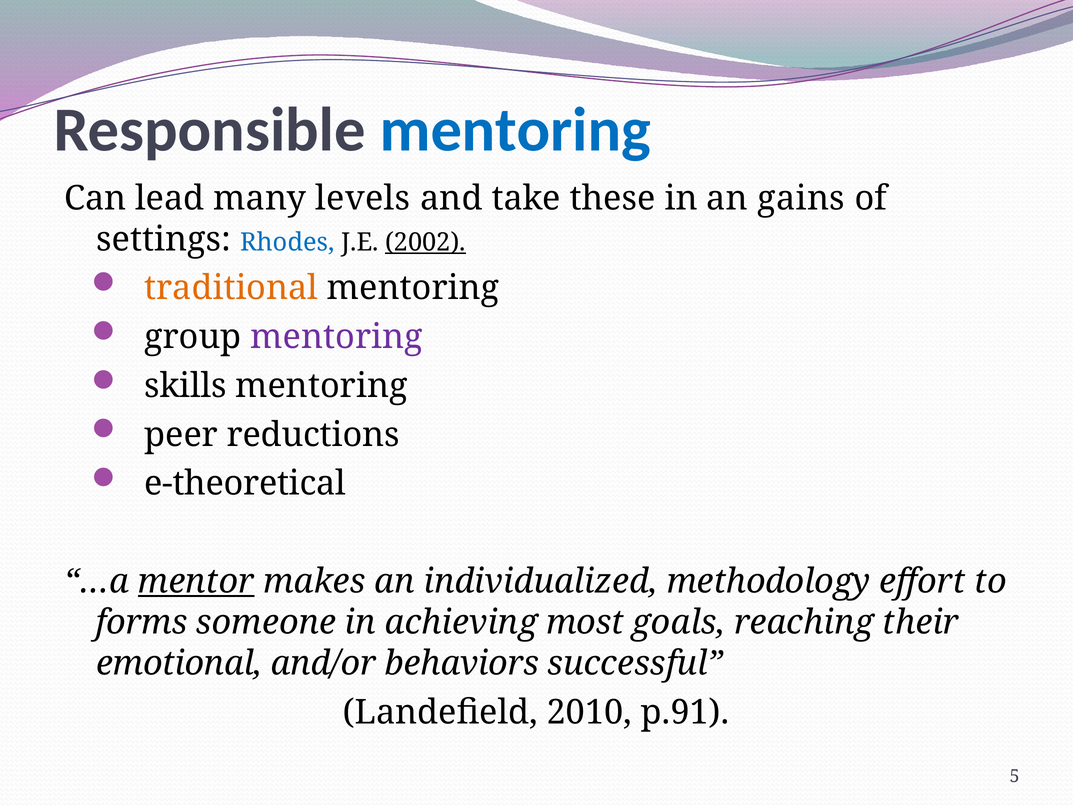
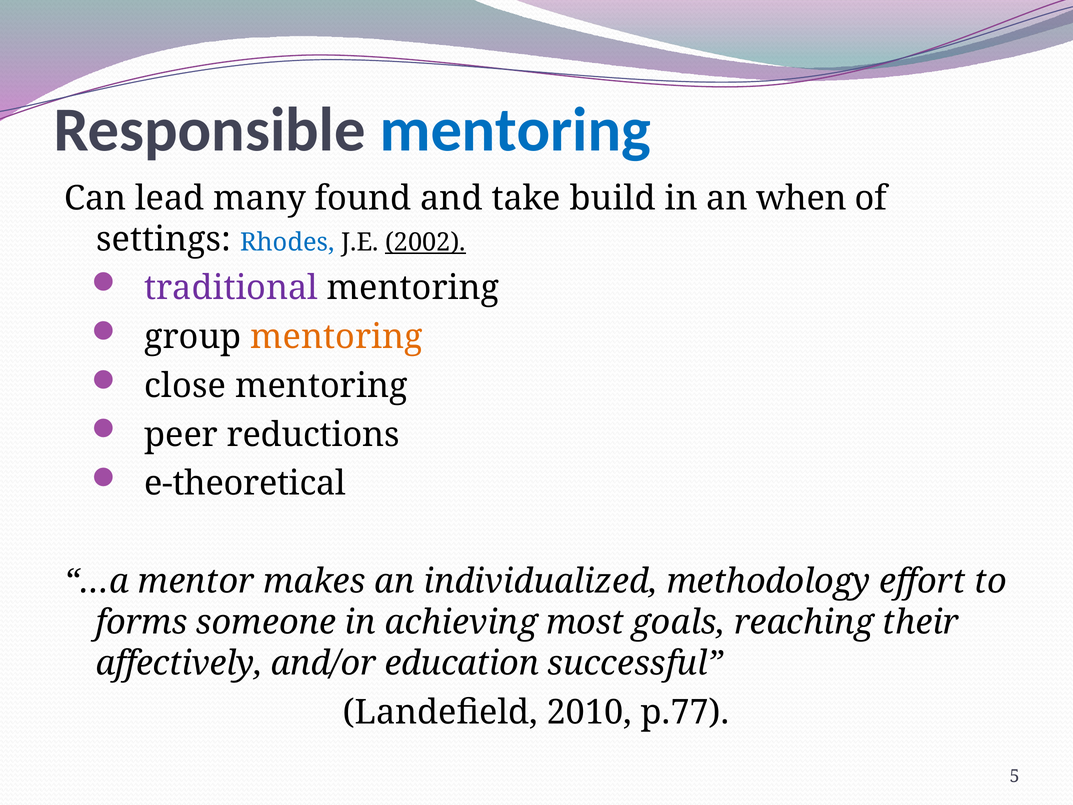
levels: levels -> found
these: these -> build
gains: gains -> when
traditional colour: orange -> purple
mentoring at (336, 337) colour: purple -> orange
skills: skills -> close
mentor underline: present -> none
emotional: emotional -> affectively
behaviors: behaviors -> education
p.91: p.91 -> p.77
